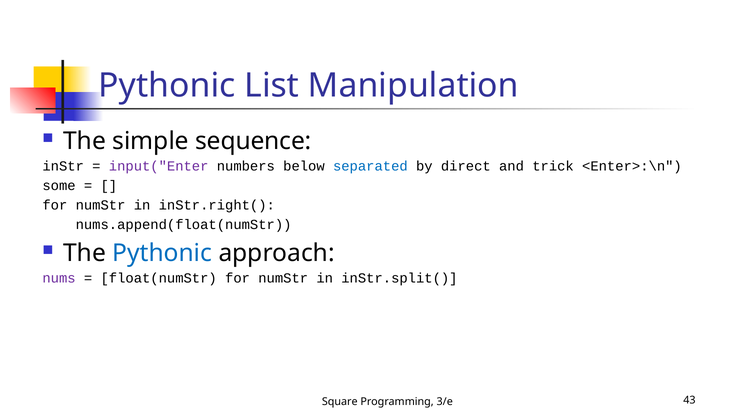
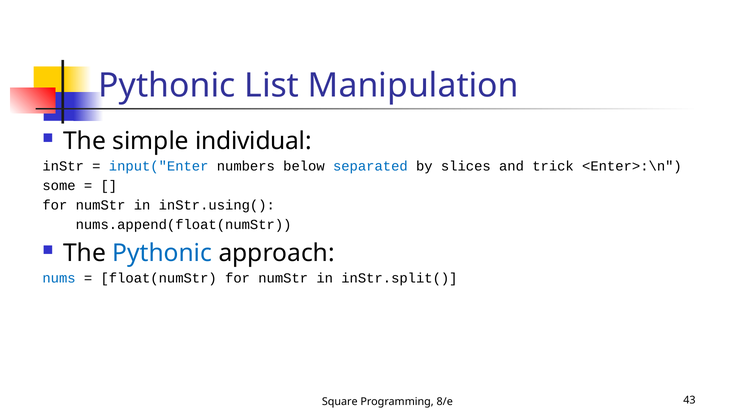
sequence: sequence -> individual
input("Enter colour: purple -> blue
direct: direct -> slices
inStr.right(: inStr.right( -> inStr.using(
nums colour: purple -> blue
3/e: 3/e -> 8/e
